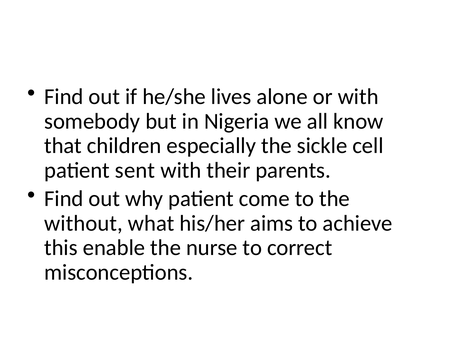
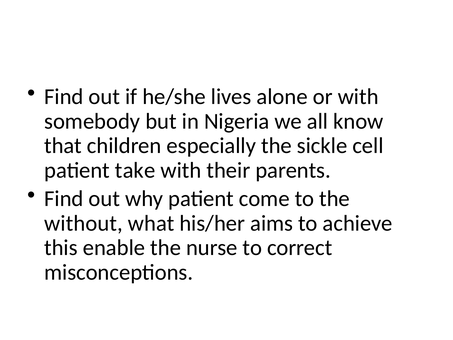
sent: sent -> take
